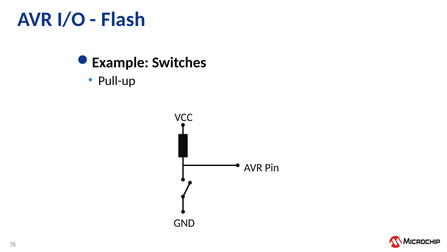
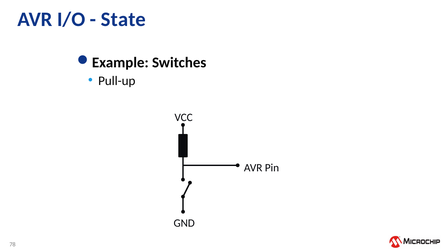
Flash: Flash -> State
